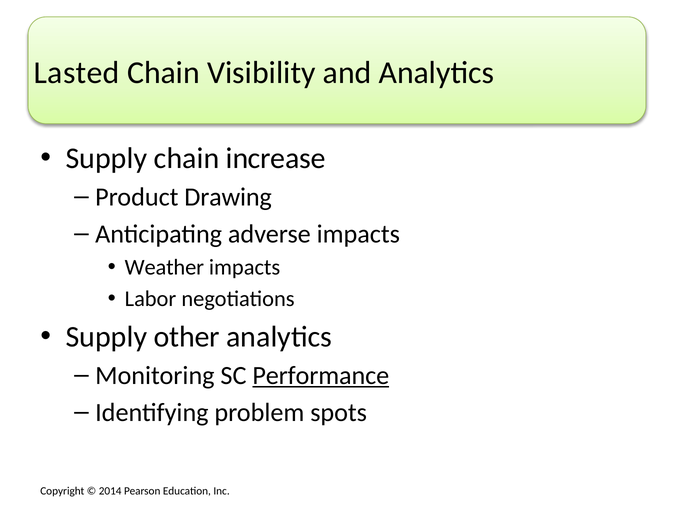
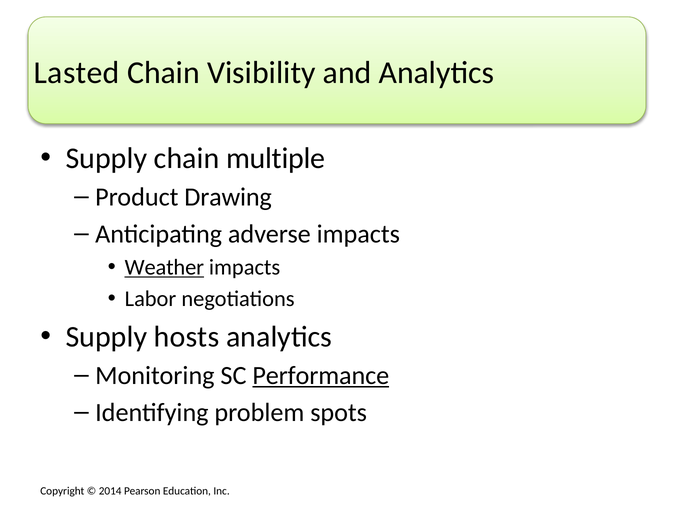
increase: increase -> multiple
Weather underline: none -> present
other: other -> hosts
